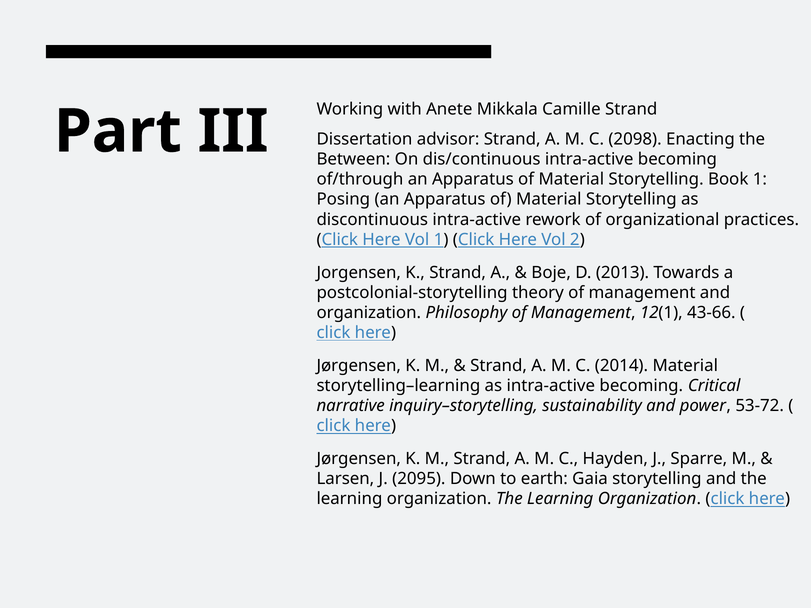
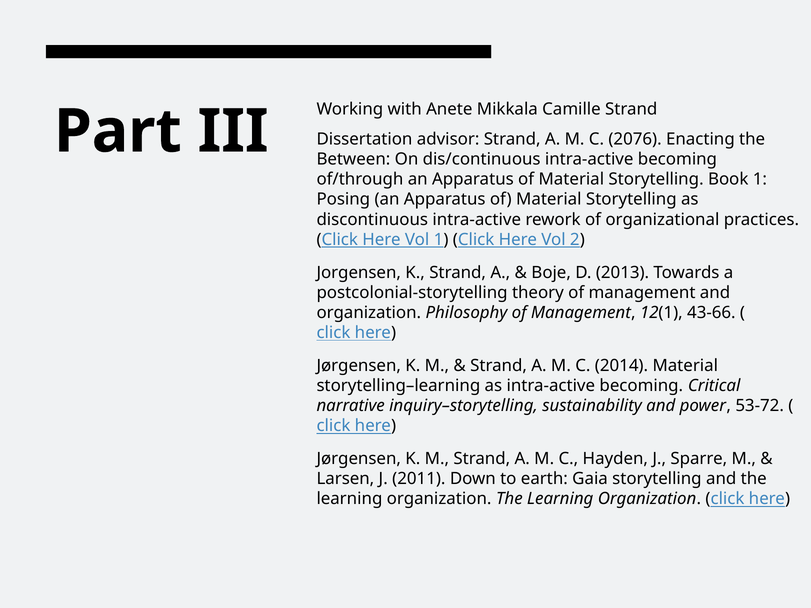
2098: 2098 -> 2076
2095: 2095 -> 2011
